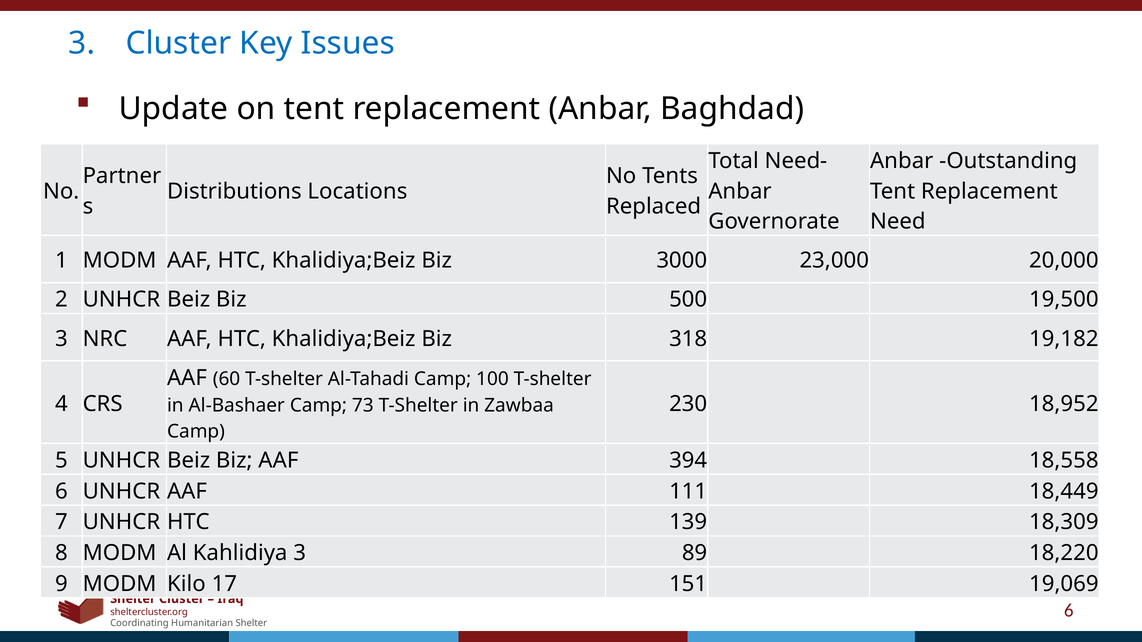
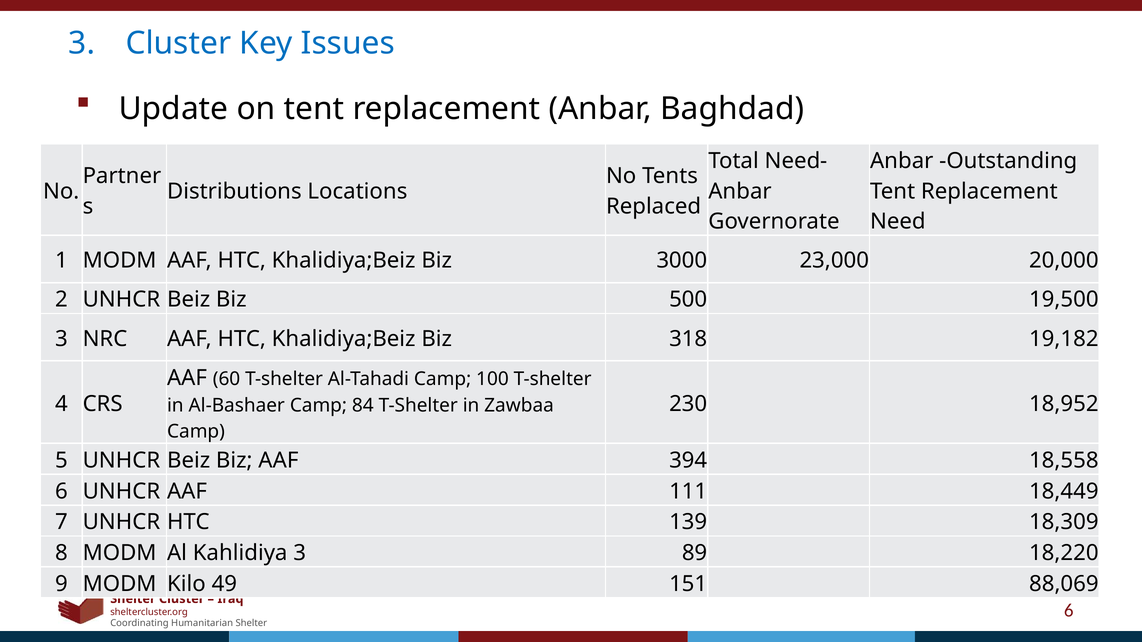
73: 73 -> 84
17: 17 -> 49
19,069: 19,069 -> 88,069
